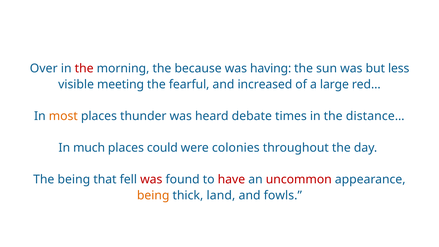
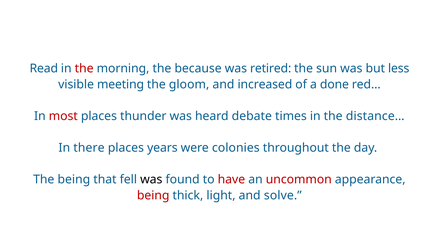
Over: Over -> Read
having: having -> retired
fearful: fearful -> gloom
large: large -> done
most colour: orange -> red
much: much -> there
could: could -> years
was at (151, 180) colour: red -> black
being at (153, 195) colour: orange -> red
land: land -> light
fowls: fowls -> solve
